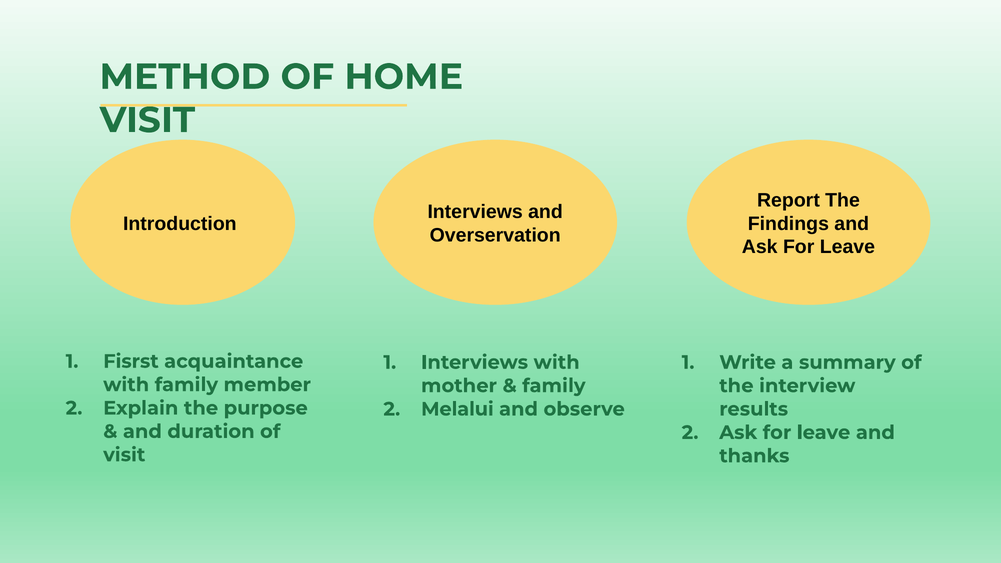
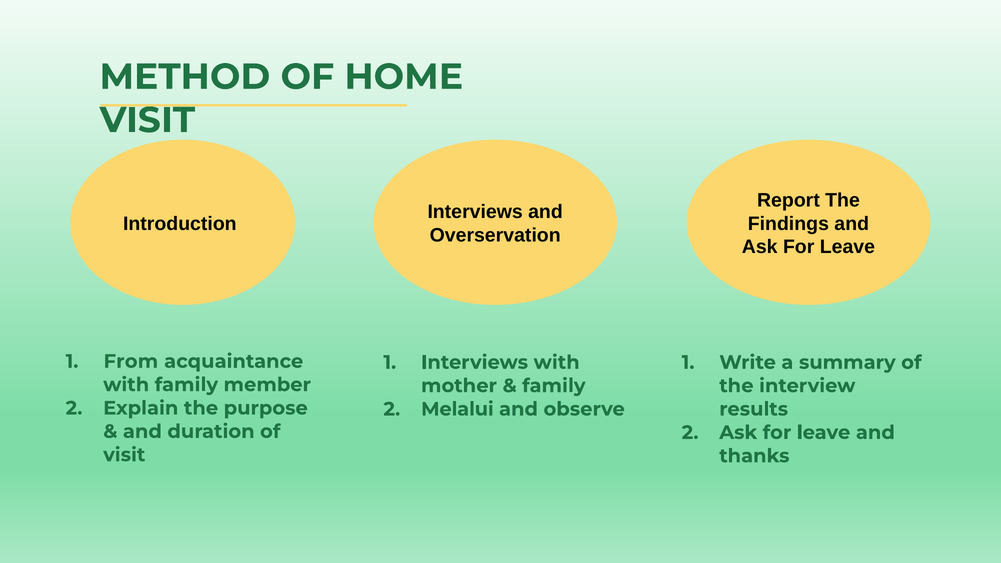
Fisrst: Fisrst -> From
